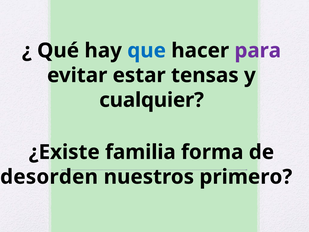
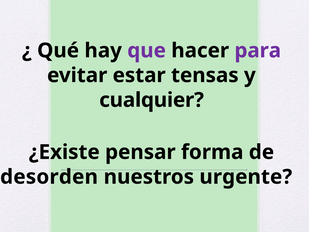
que colour: blue -> purple
familia: familia -> pensar
primero: primero -> urgente
